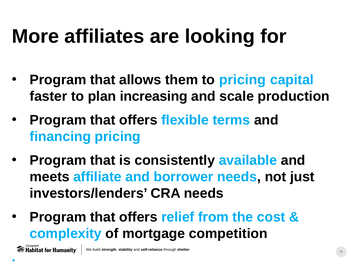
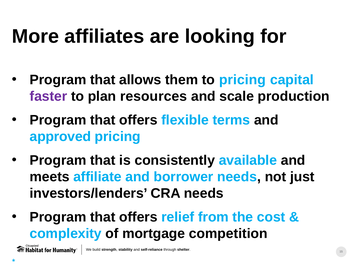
faster colour: black -> purple
increasing: increasing -> resources
financing: financing -> approved
